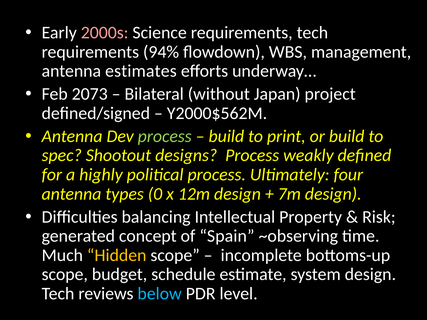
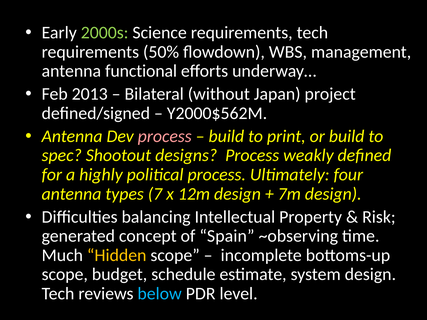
2000s colour: pink -> light green
94%: 94% -> 50%
estimates: estimates -> functional
2073: 2073 -> 2013
process at (165, 136) colour: light green -> pink
0: 0 -> 7
